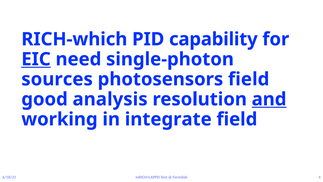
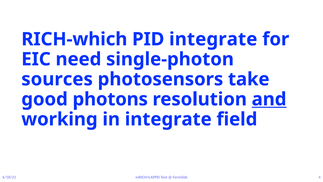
PID capability: capability -> integrate
EIC underline: present -> none
photosensors field: field -> take
analysis: analysis -> photons
